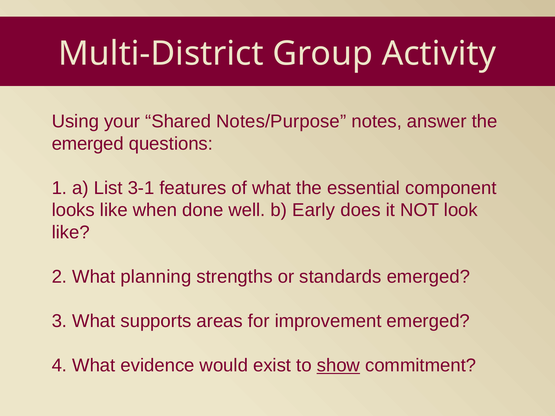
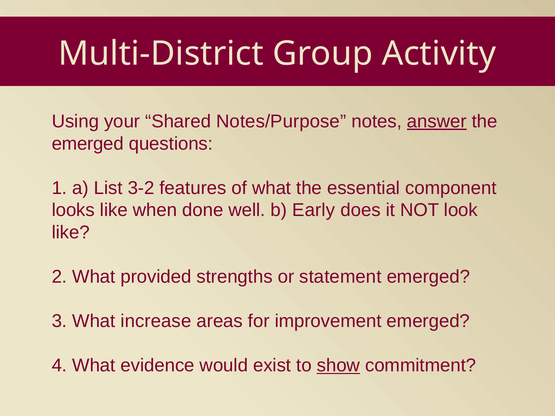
answer underline: none -> present
3-1: 3-1 -> 3-2
planning: planning -> provided
standards: standards -> statement
supports: supports -> increase
